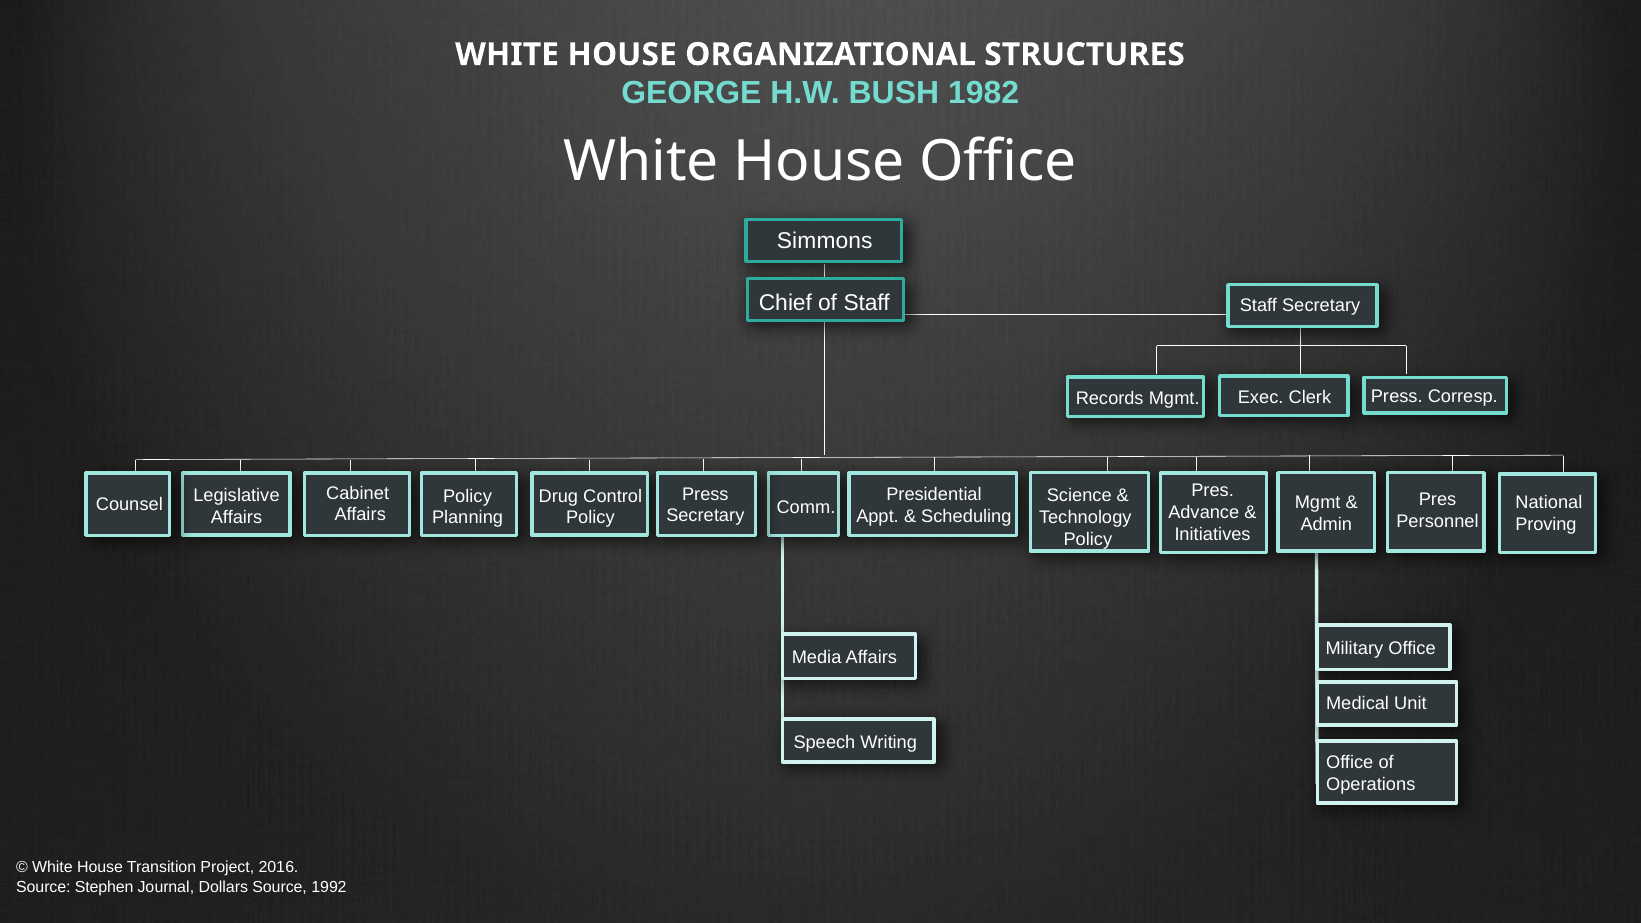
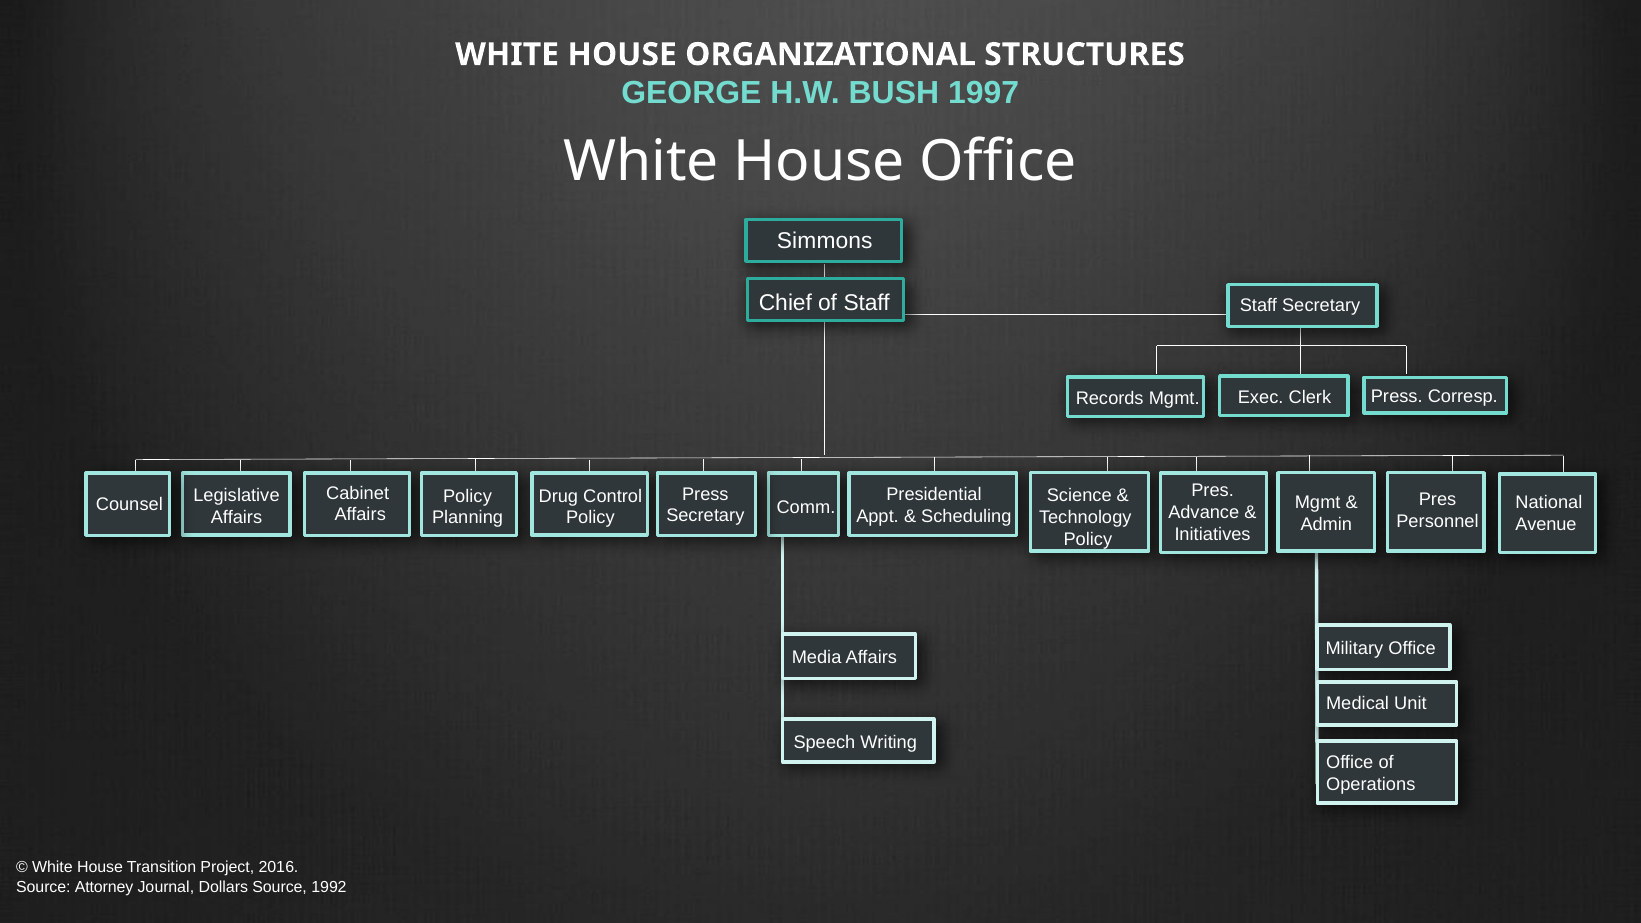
1982: 1982 -> 1997
Proving: Proving -> Avenue
Stephen: Stephen -> Attorney
